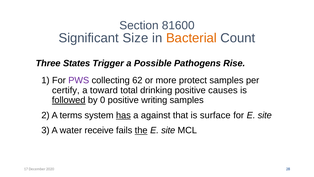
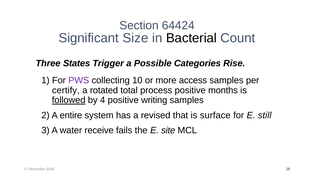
81600: 81600 -> 64424
Bacterial colour: orange -> black
Pathogens: Pathogens -> Categories
62: 62 -> 10
protect: protect -> access
toward: toward -> rotated
drinking: drinking -> process
causes: causes -> months
0: 0 -> 4
terms: terms -> entire
has underline: present -> none
against: against -> revised
for E site: site -> still
the underline: present -> none
